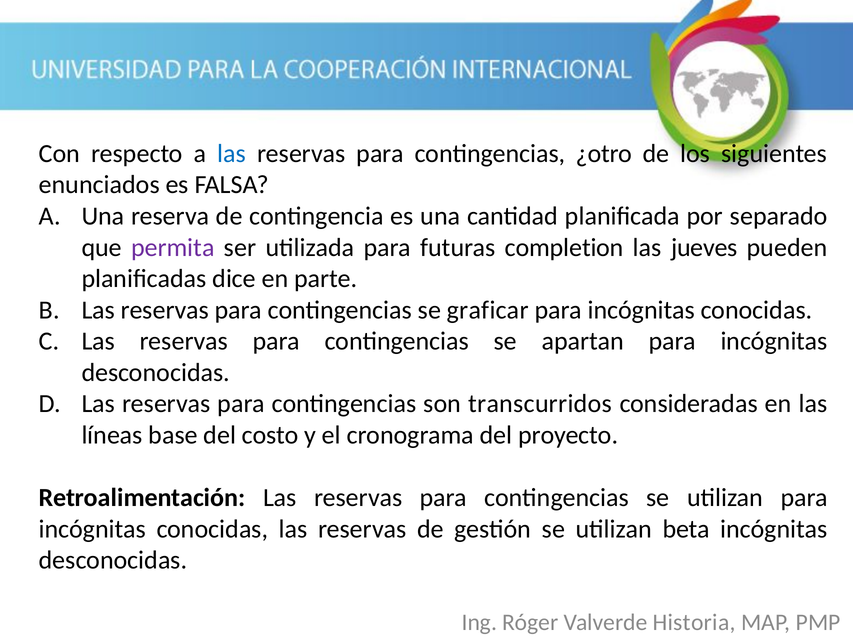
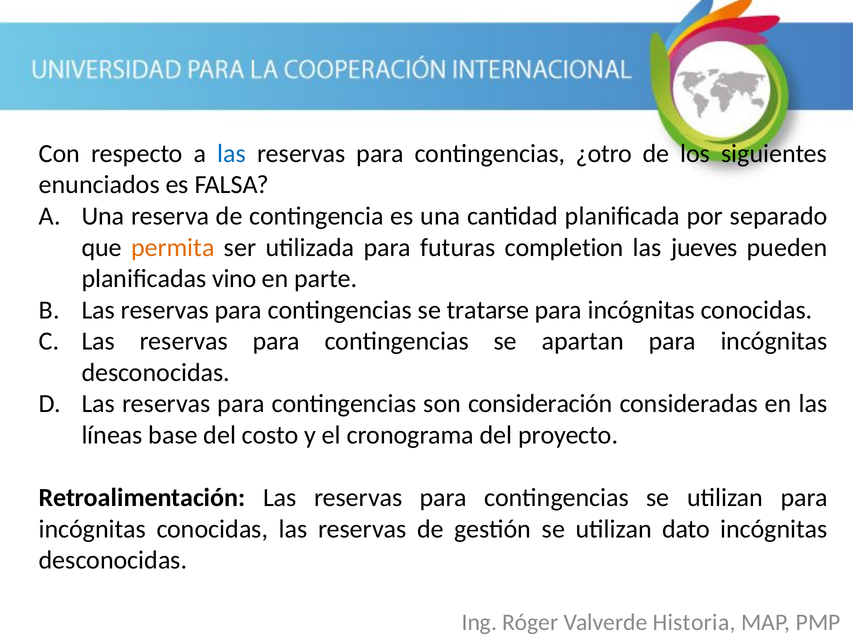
permita colour: purple -> orange
dice: dice -> vino
graficar: graficar -> tratarse
transcurridos: transcurridos -> consideración
beta: beta -> dato
